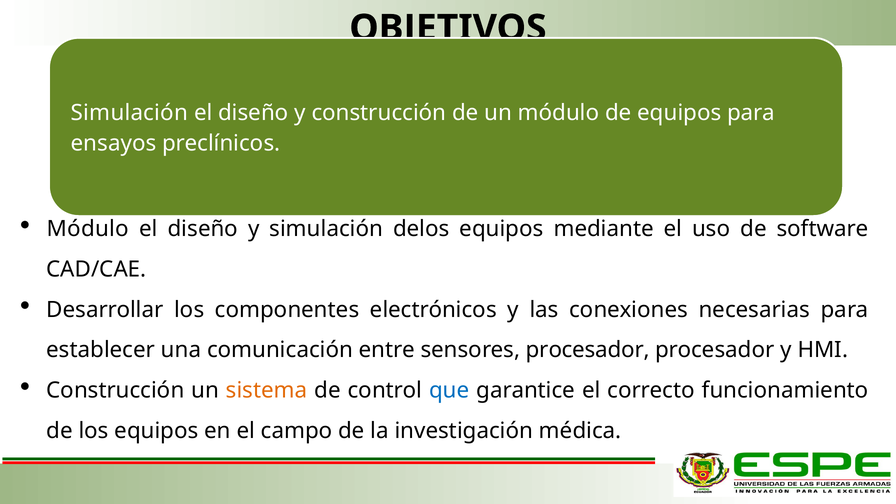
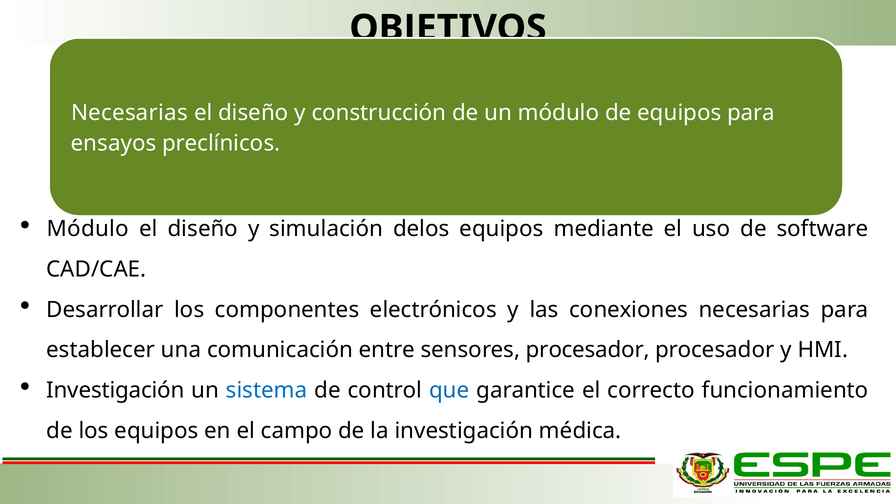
Simulación at (129, 113): Simulación -> Necesarias
Construcción at (115, 390): Construcción -> Investigación
sistema colour: orange -> blue
